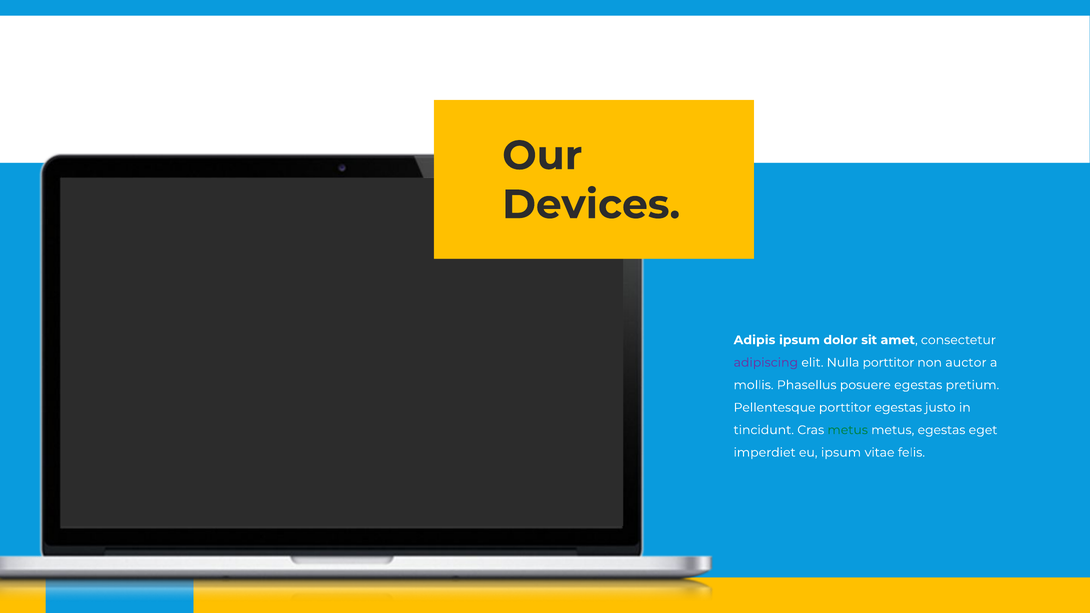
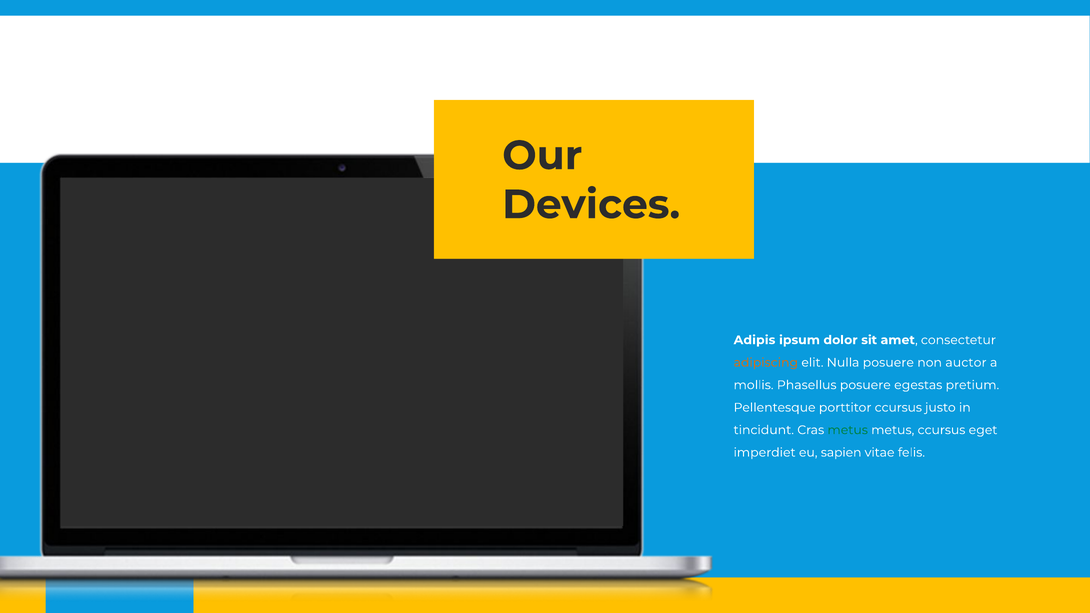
adipiscing colour: purple -> orange
Nulla porttitor: porttitor -> posuere
porttitor egestas: egestas -> ccursus
metus egestas: egestas -> ccursus
eu ipsum: ipsum -> sapien
